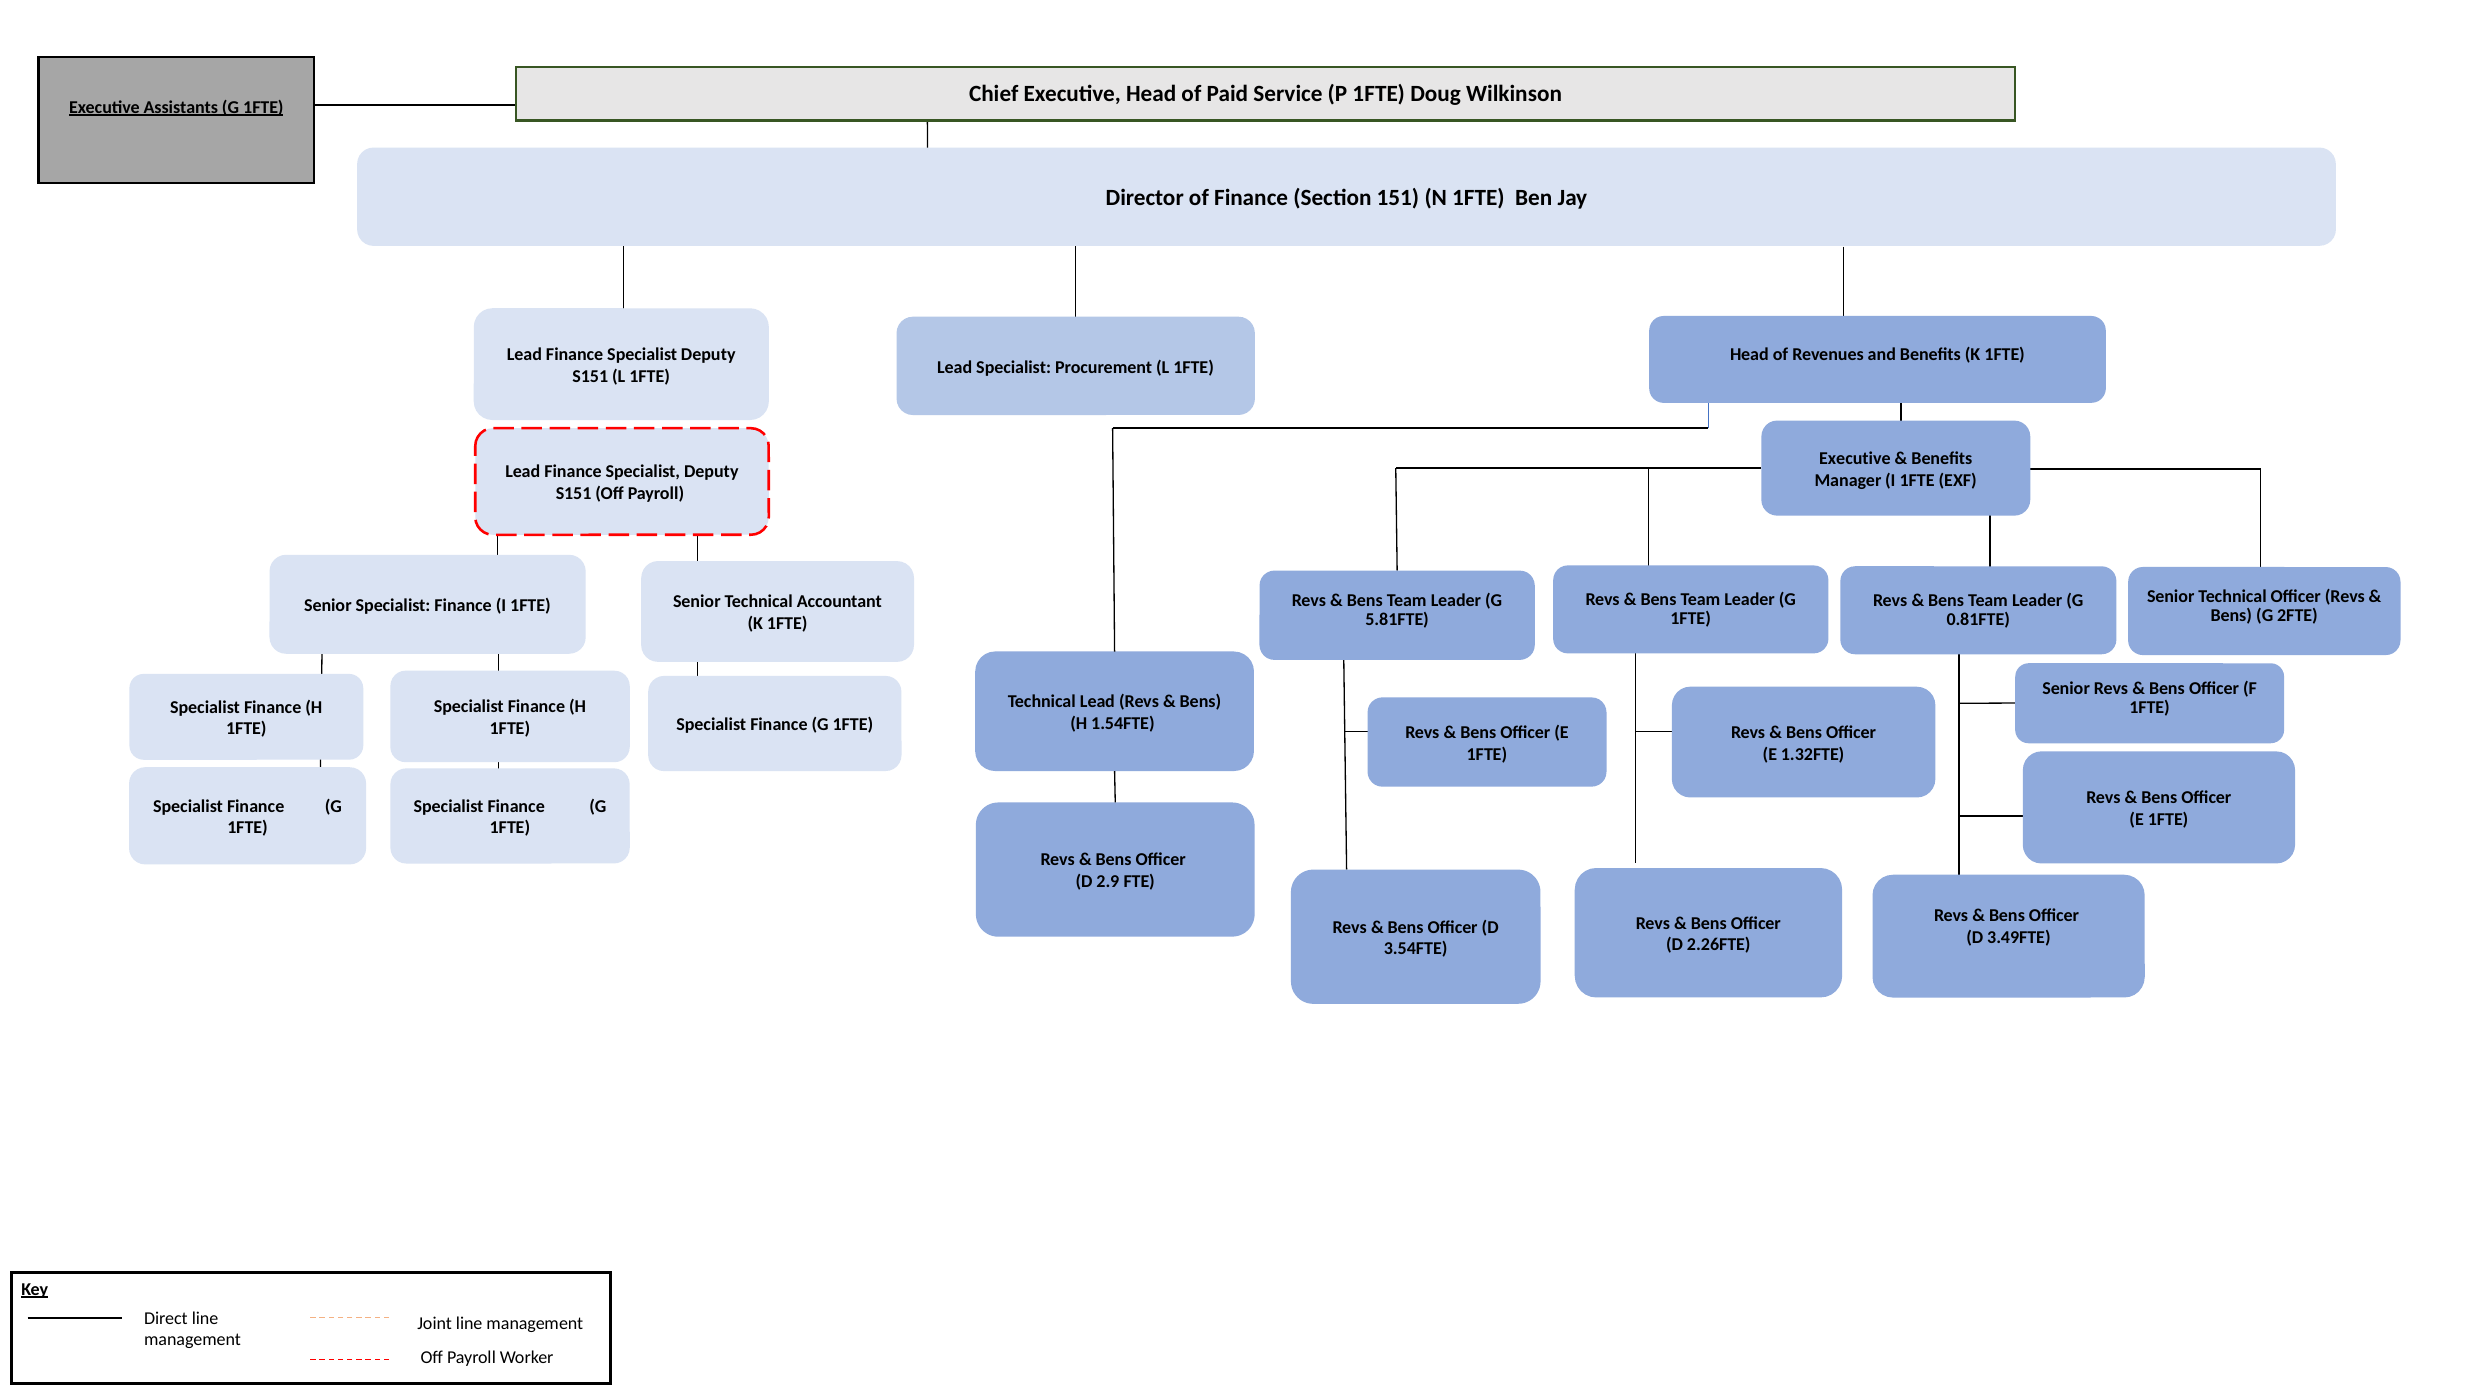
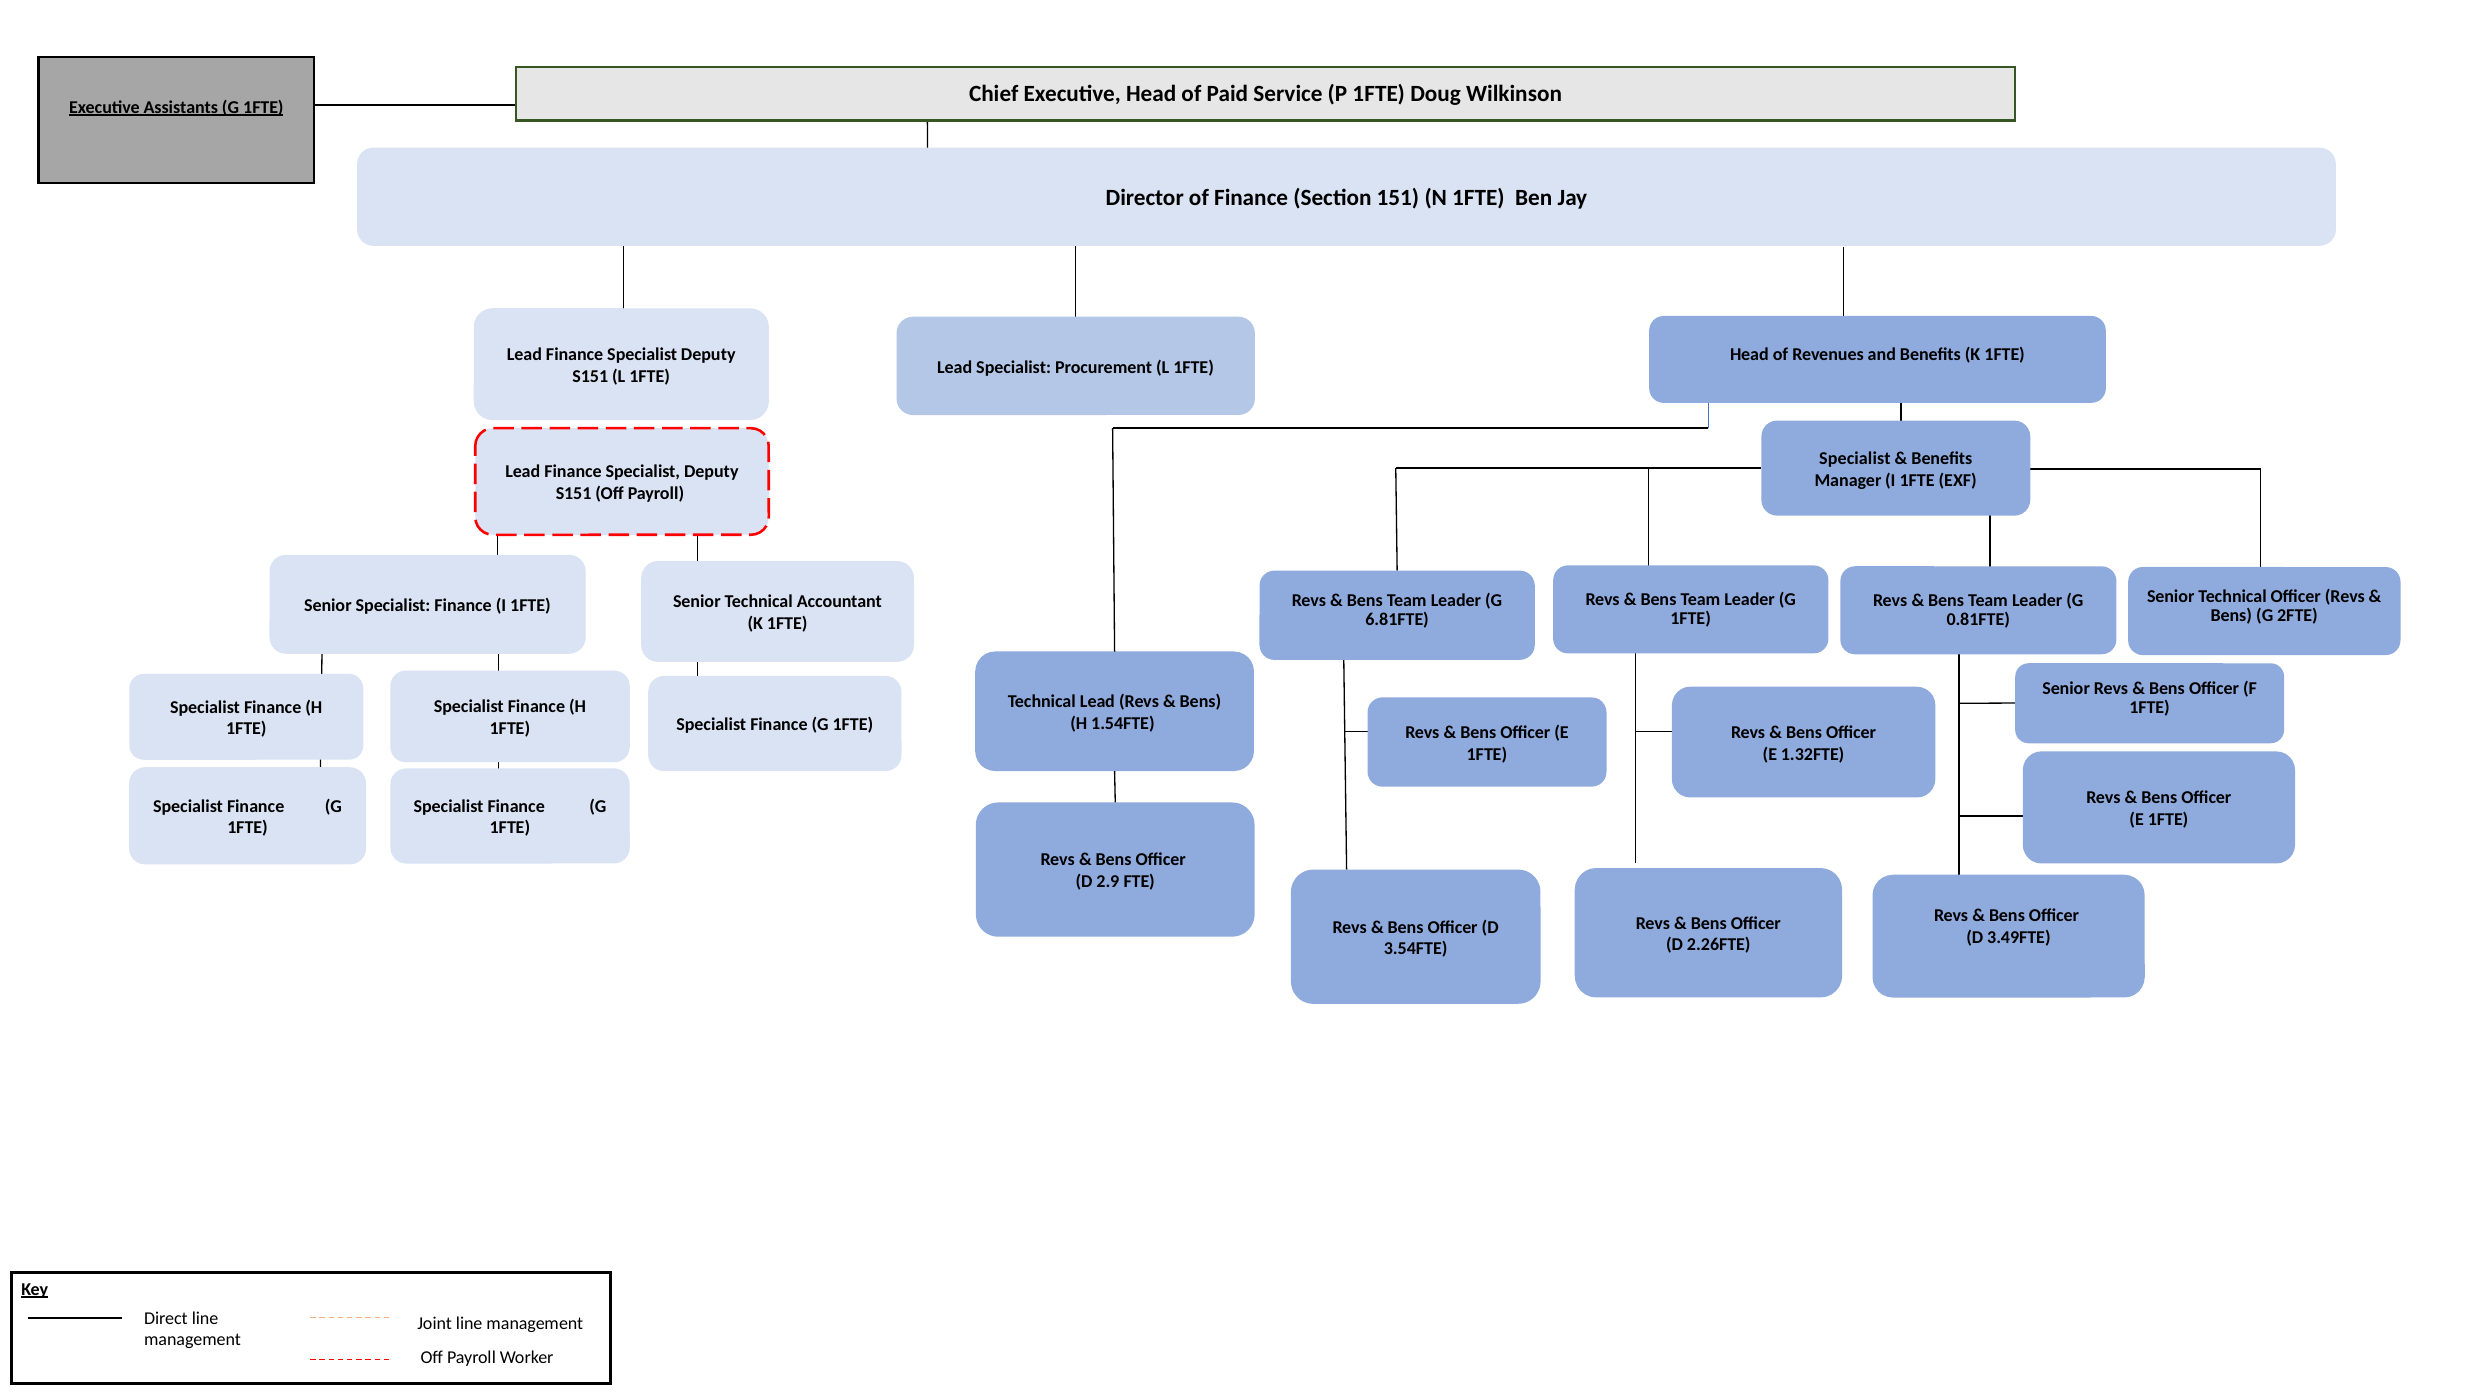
Executive at (1855, 458): Executive -> Specialist
5.81FTE: 5.81FTE -> 6.81FTE
